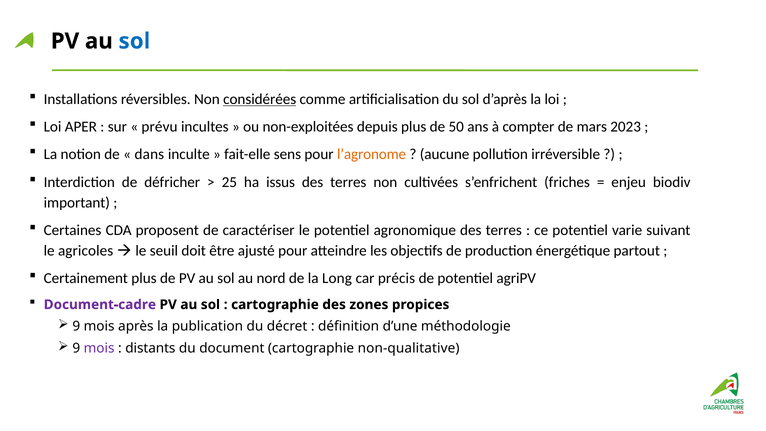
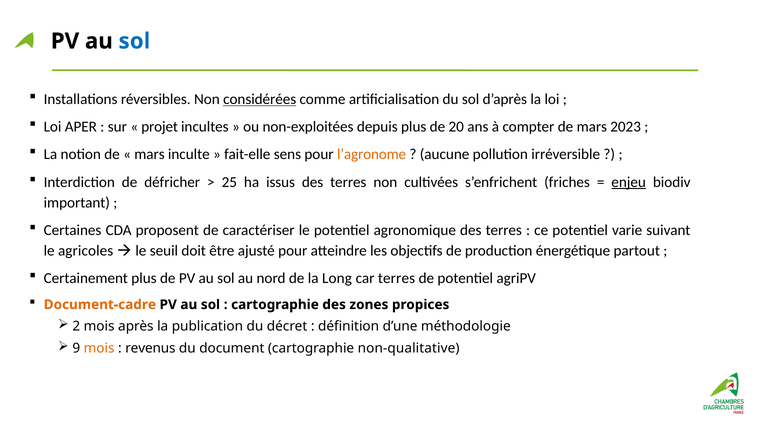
prévu: prévu -> projet
50: 50 -> 20
dans at (149, 154): dans -> mars
enjeu underline: none -> present
car précis: précis -> terres
Document-cadre colour: purple -> orange
9 at (76, 326): 9 -> 2
mois at (99, 348) colour: purple -> orange
distants: distants -> revenus
